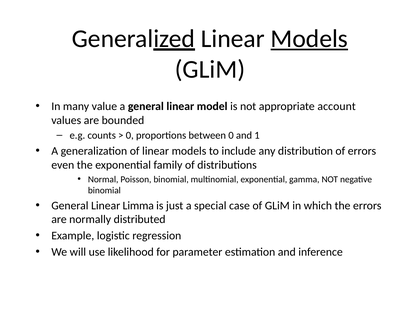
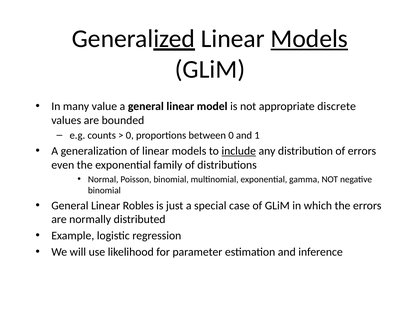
account: account -> discrete
include underline: none -> present
Limma: Limma -> Robles
